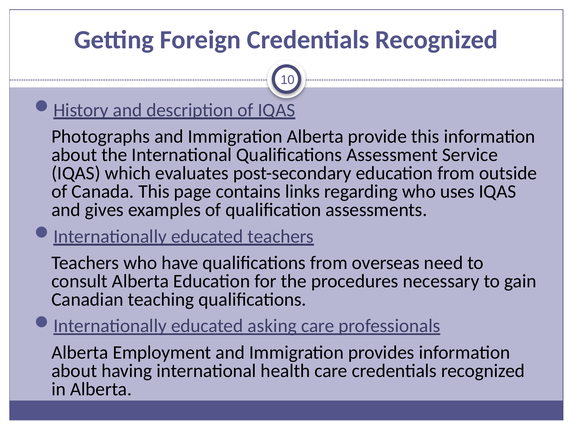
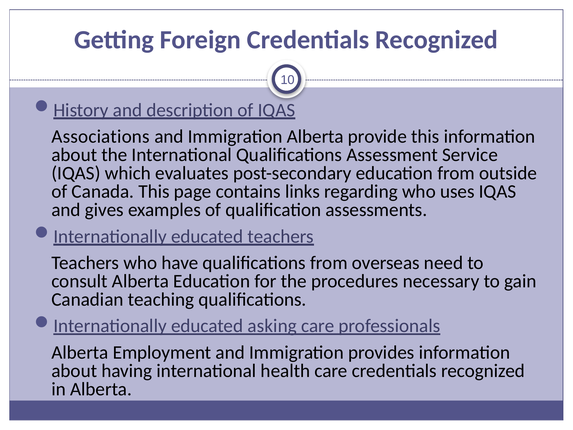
Photographs: Photographs -> Associations
